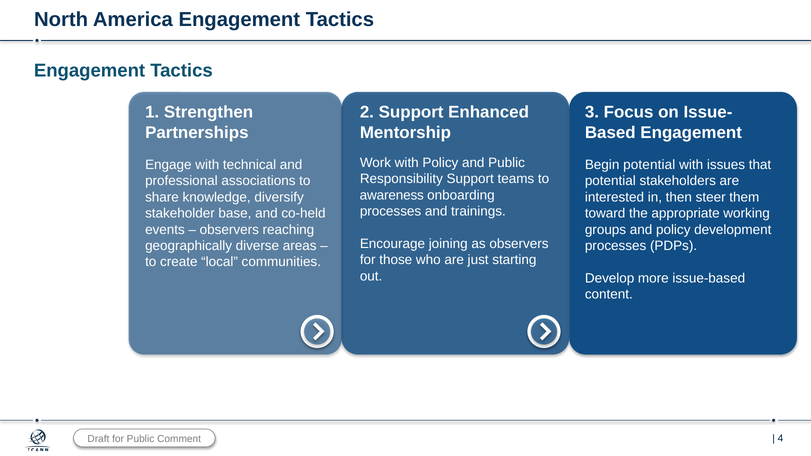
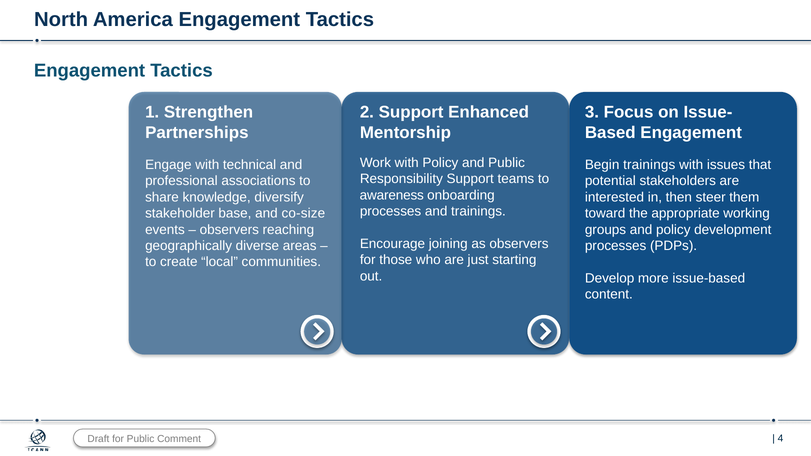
Begin potential: potential -> trainings
co-held: co-held -> co-size
